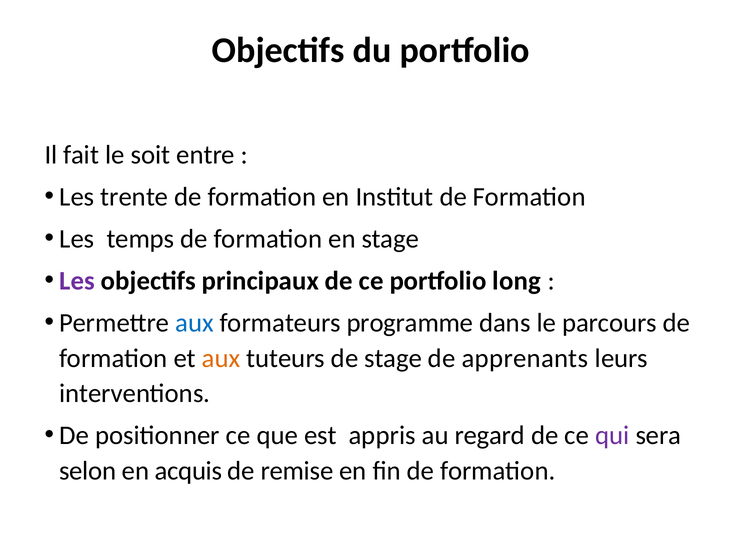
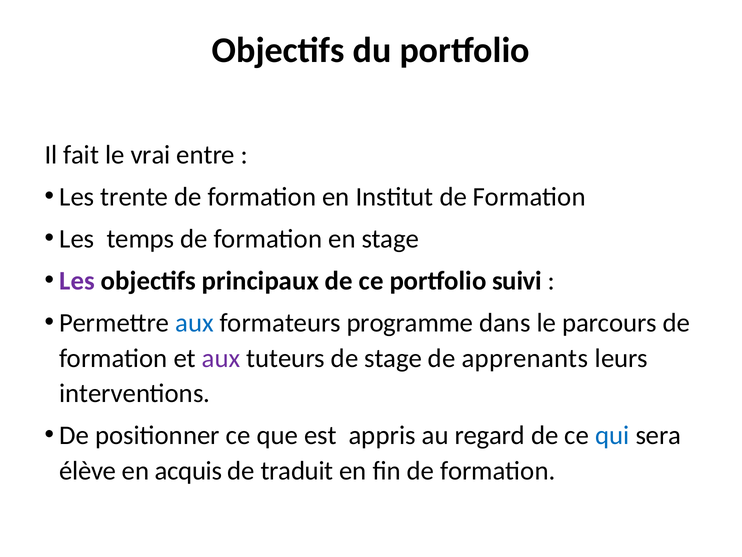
soit: soit -> vrai
long: long -> suivi
aux at (221, 358) colour: orange -> purple
qui colour: purple -> blue
selon: selon -> élève
remise: remise -> traduit
